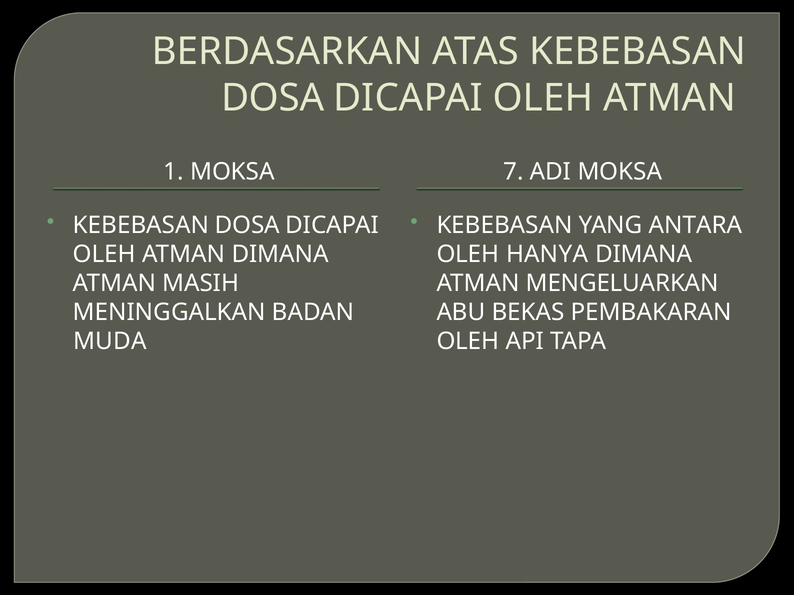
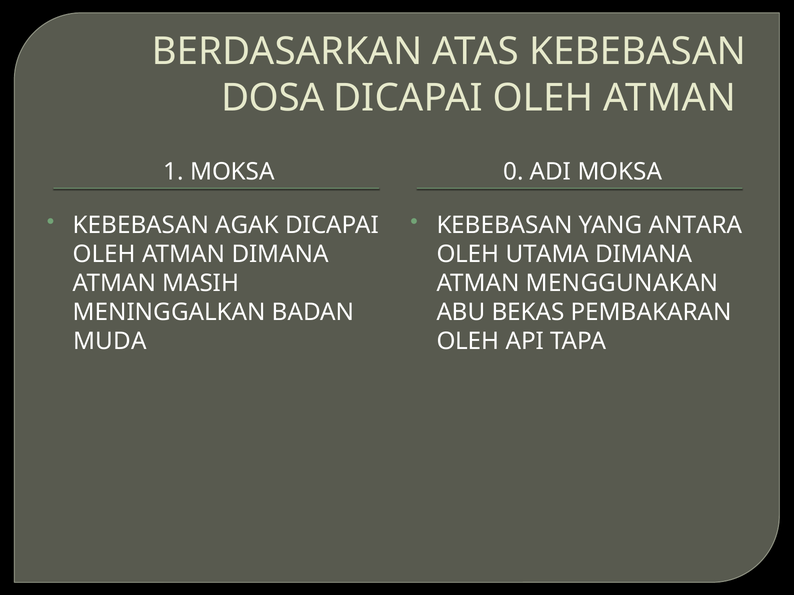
7: 7 -> 0
DOSA at (247, 225): DOSA -> AGAK
HANYA: HANYA -> UTAMA
MENGELUARKAN: MENGELUARKAN -> MENGGUNAKAN
